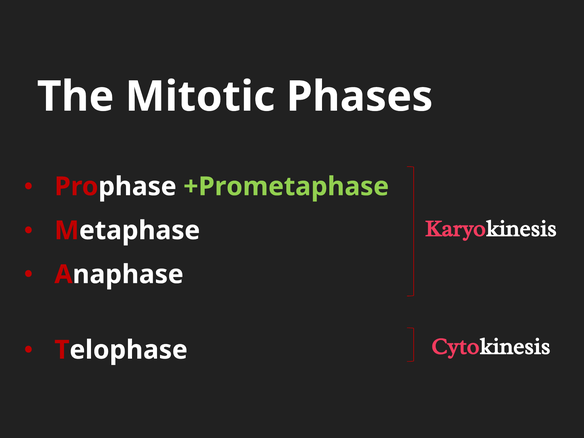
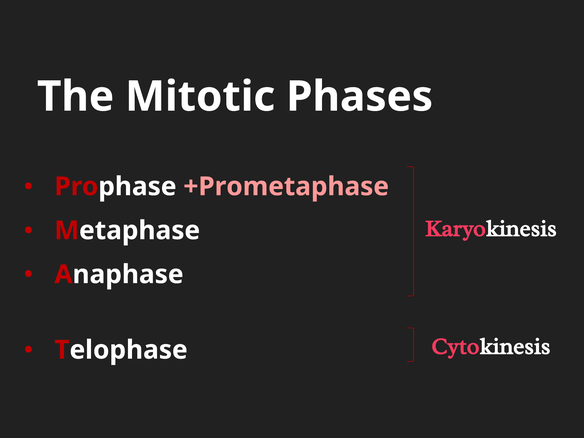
+Prometaphase colour: light green -> pink
